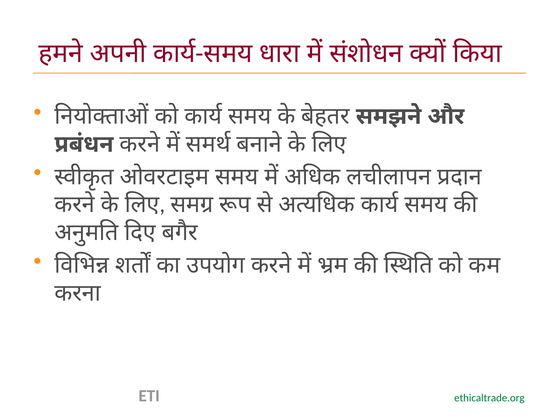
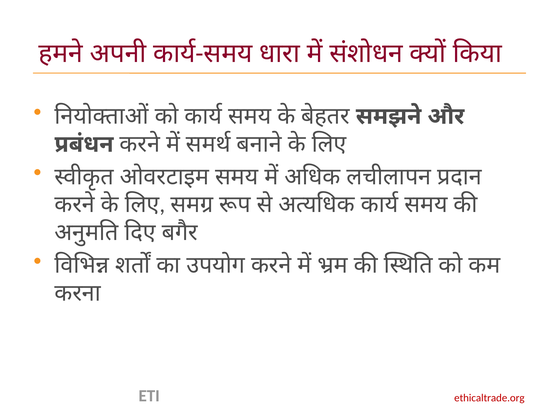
ethicaltrade.org colour: green -> red
